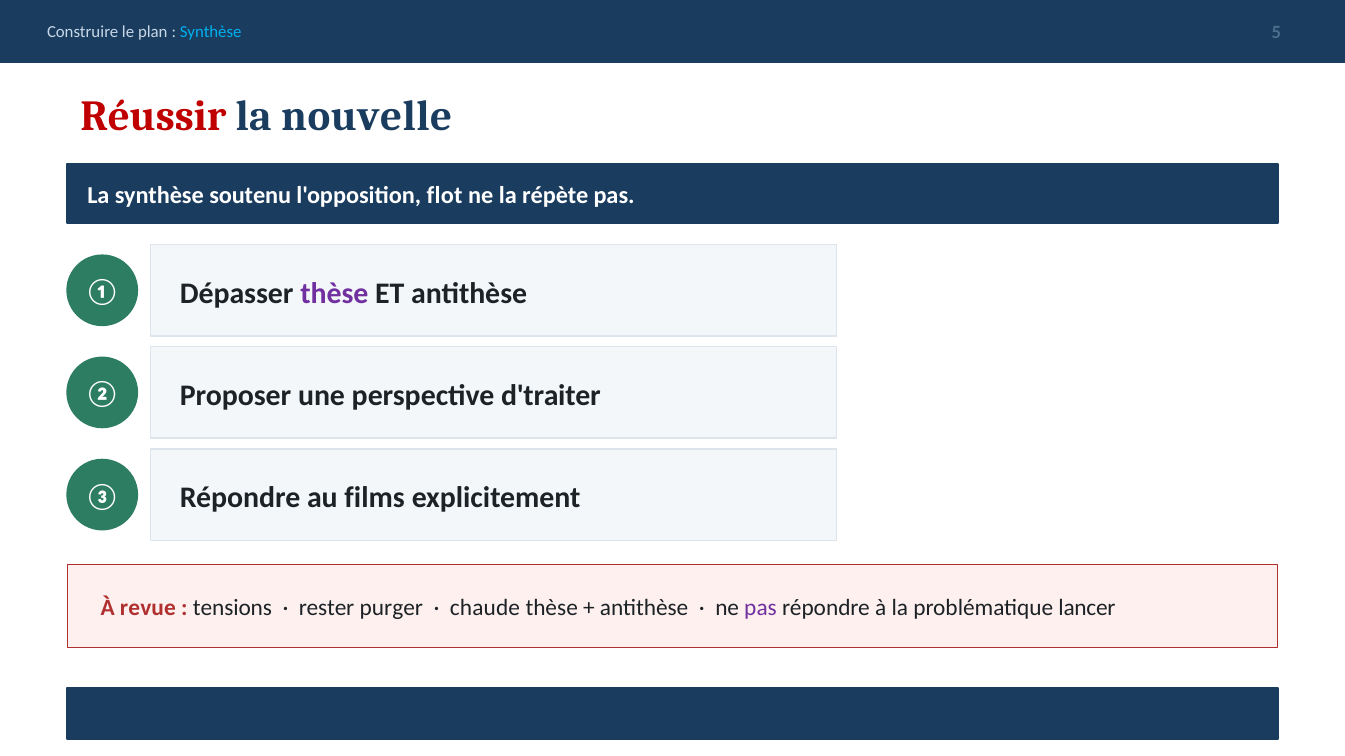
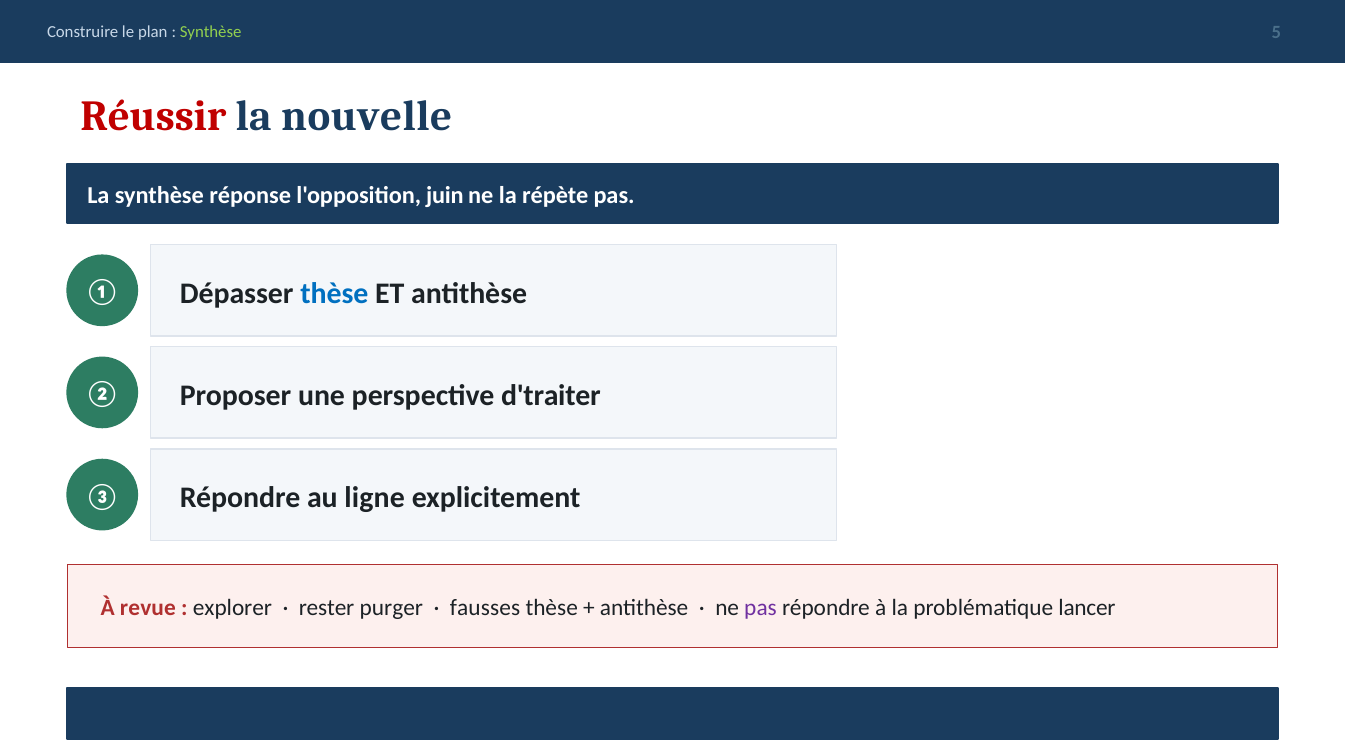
Synthèse at (211, 32) colour: light blue -> light green
soutenu: soutenu -> réponse
flot: flot -> juin
thèse at (334, 294) colour: purple -> blue
films: films -> ligne
tensions: tensions -> explorer
chaude: chaude -> fausses
